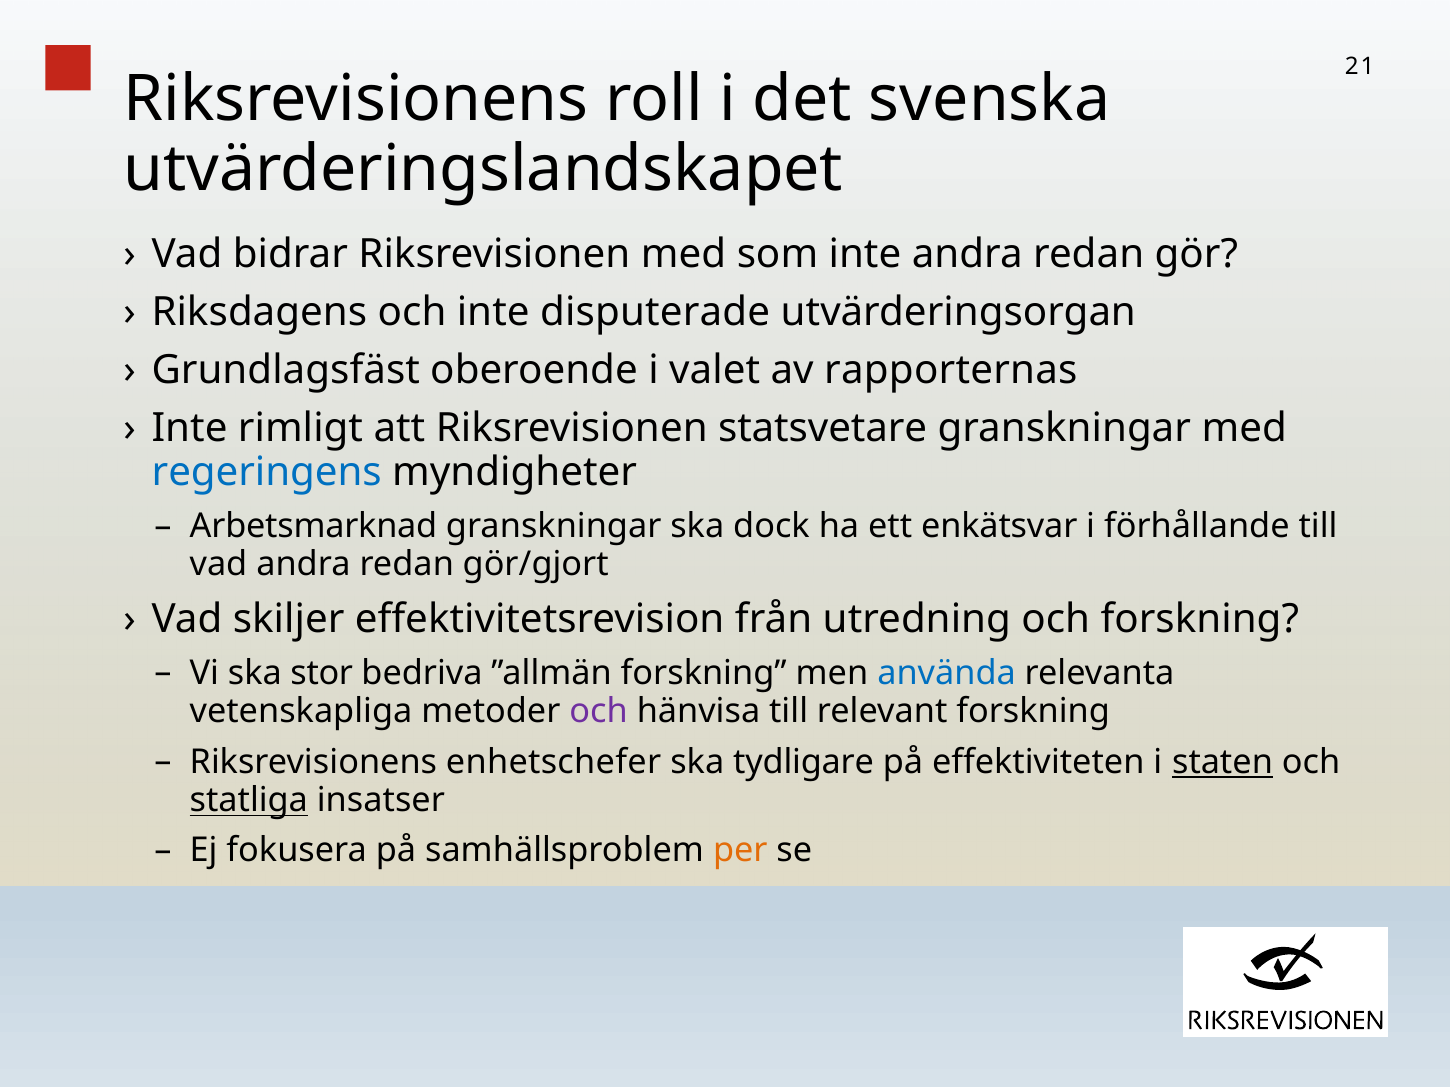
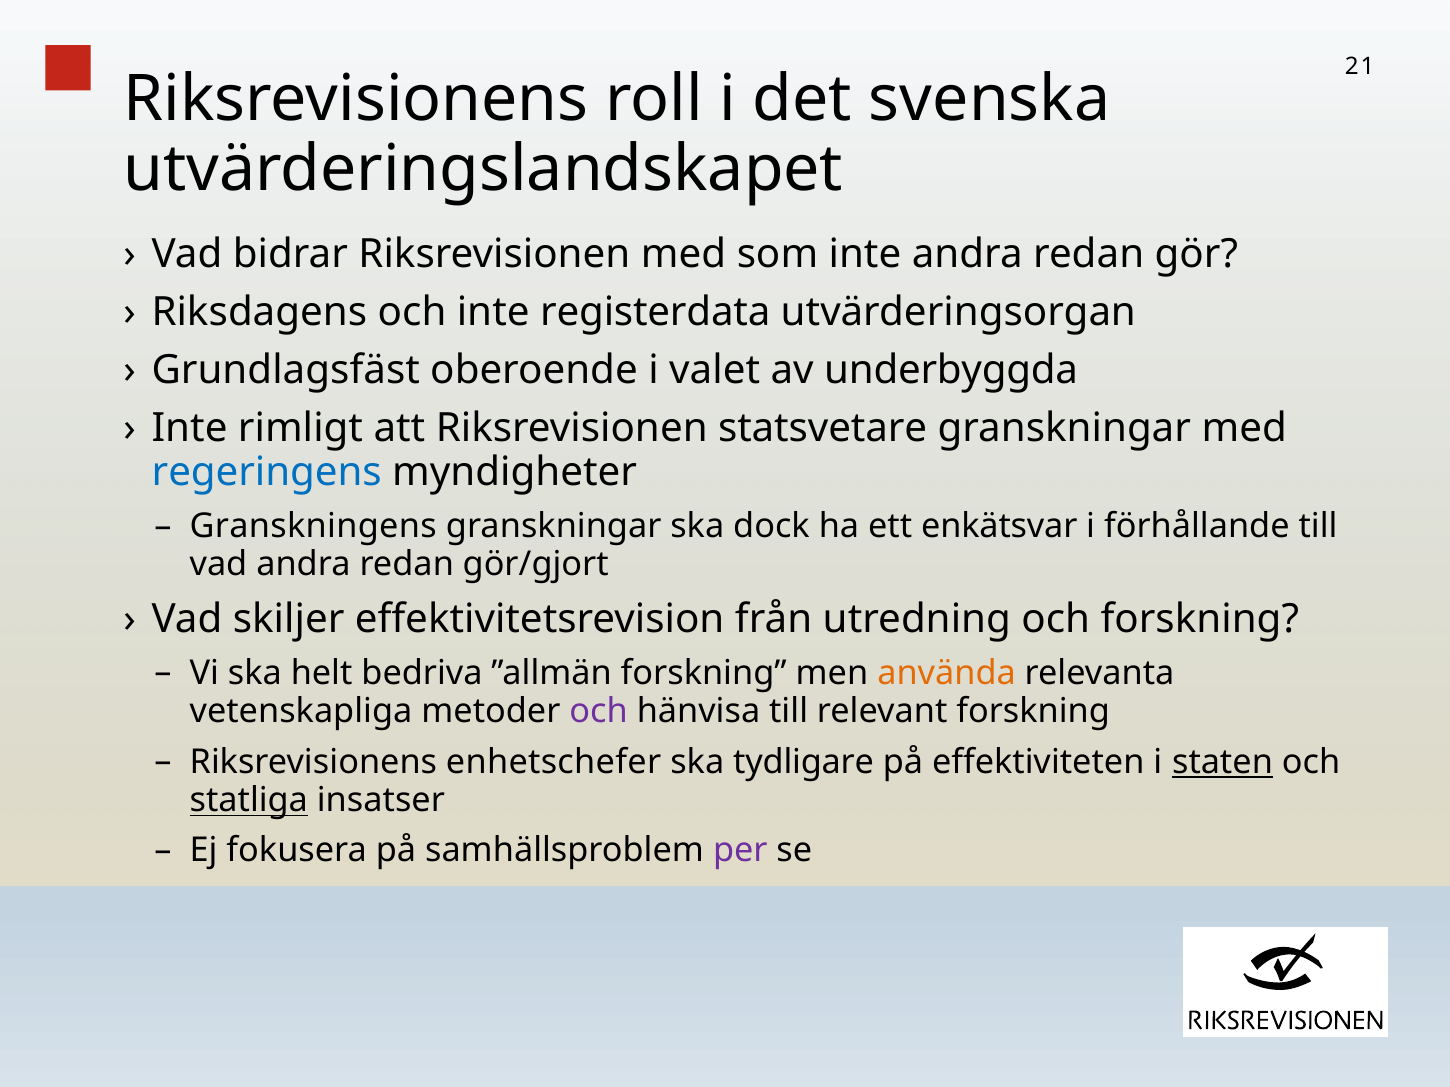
disputerade: disputerade -> registerdata
rapporternas: rapporternas -> underbyggda
Arbetsmarknad: Arbetsmarknad -> Granskningens
stor: stor -> helt
använda colour: blue -> orange
per colour: orange -> purple
